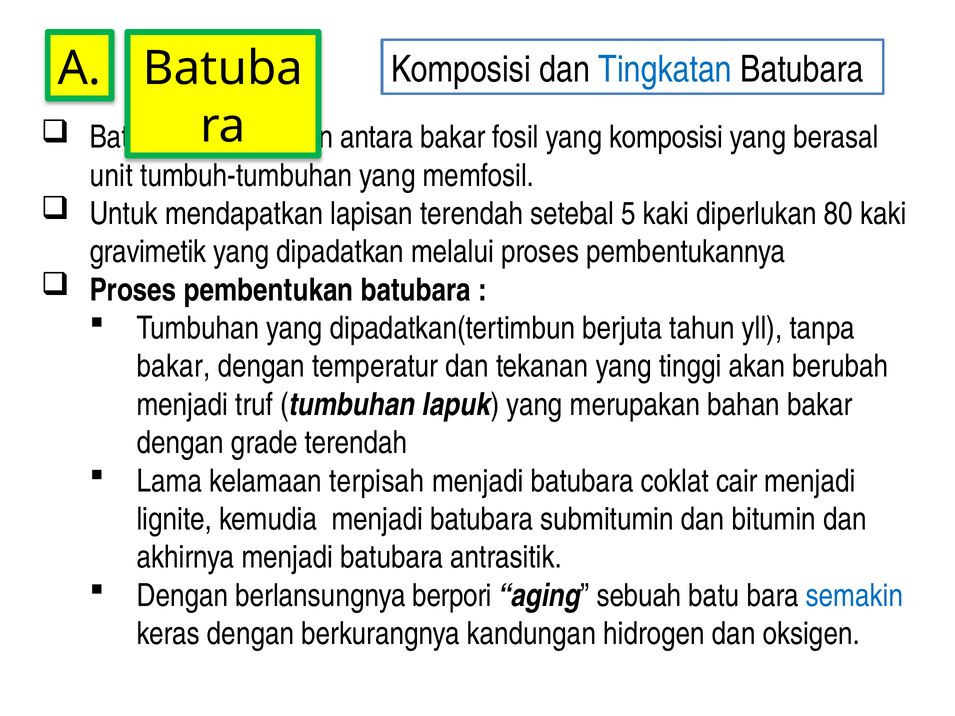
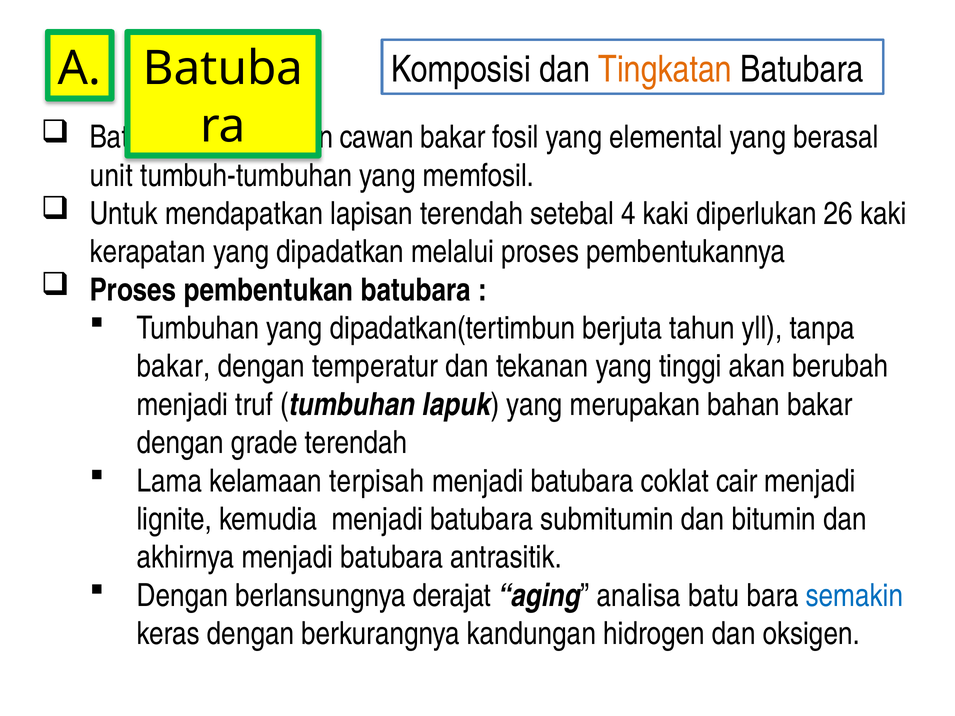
Tingkatan colour: blue -> orange
antara: antara -> cawan
yang komposisi: komposisi -> elemental
5: 5 -> 4
80: 80 -> 26
gravimetik: gravimetik -> kerapatan
berpori: berpori -> derajat
sebuah: sebuah -> analisa
